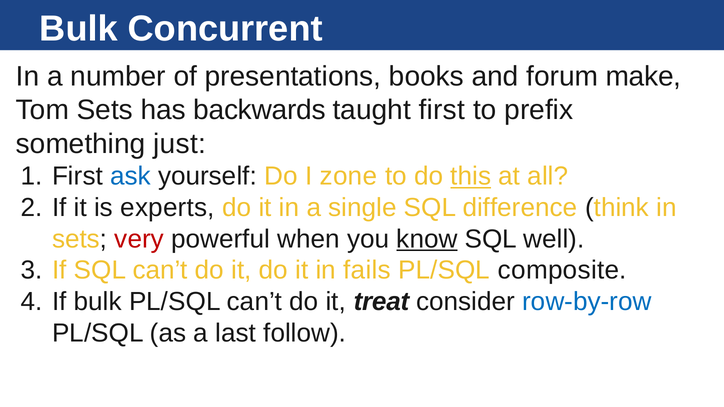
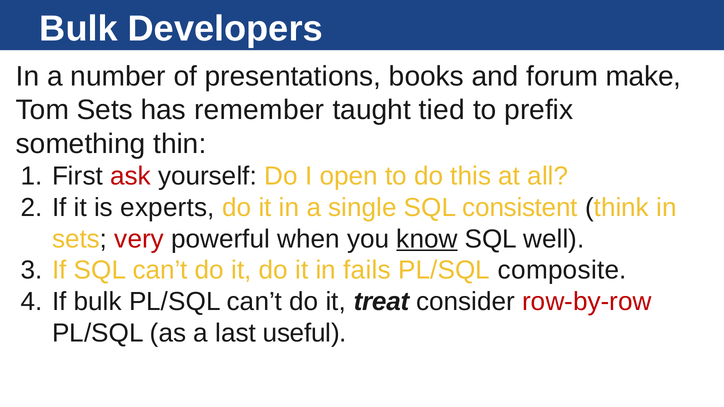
Concurrent: Concurrent -> Developers
backwards: backwards -> remember
taught first: first -> tied
just: just -> thin
ask colour: blue -> red
zone: zone -> open
this underline: present -> none
difference: difference -> consistent
row-by-row colour: blue -> red
follow: follow -> useful
